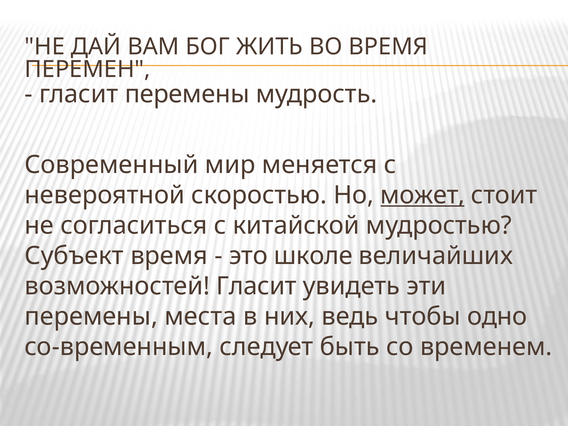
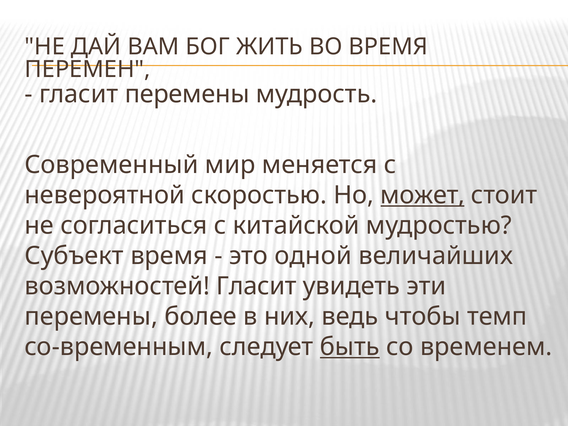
школе: школе -> одной
места: места -> более
одно: одно -> темп
быть underline: none -> present
